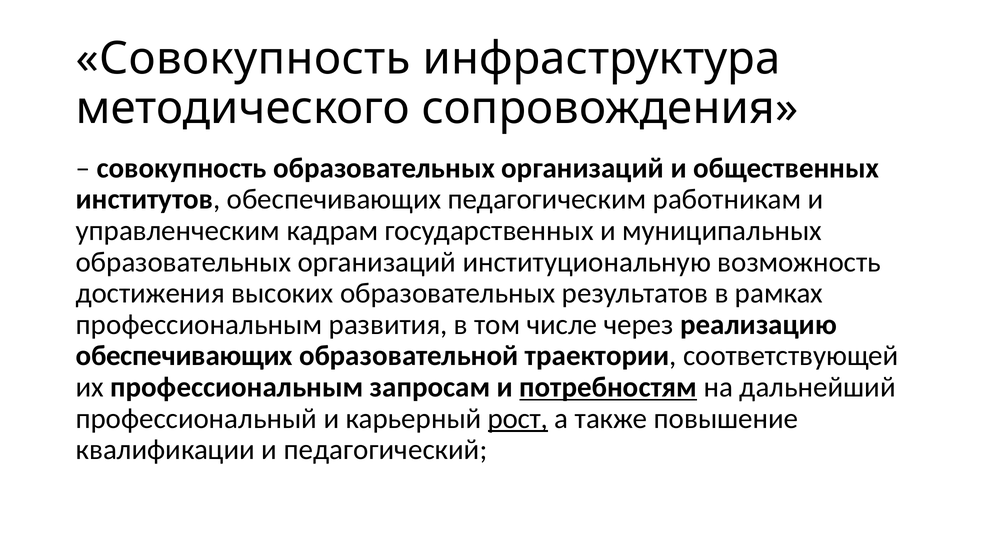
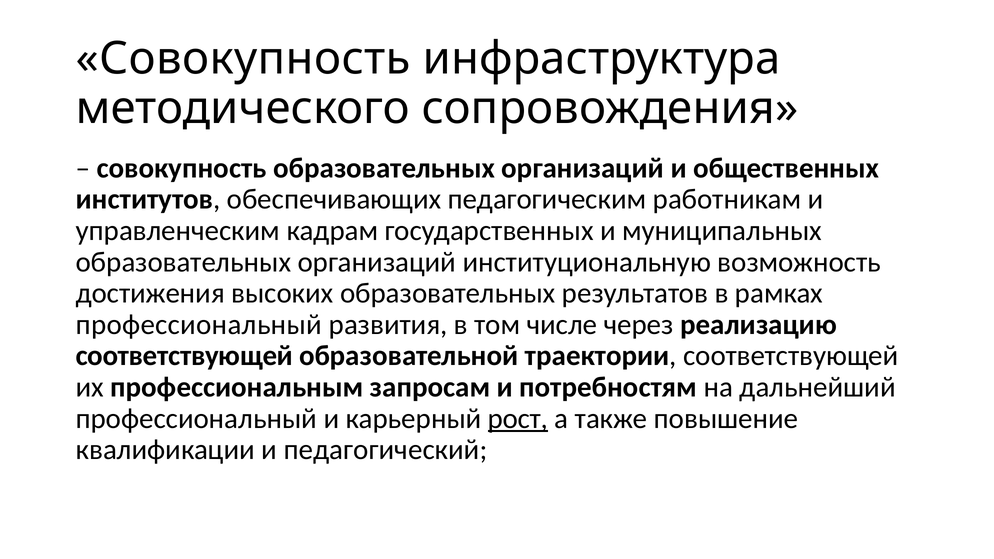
профессиональным at (199, 325): профессиональным -> профессиональный
обеспечивающих at (184, 356): обеспечивающих -> соответствующей
потребностям underline: present -> none
